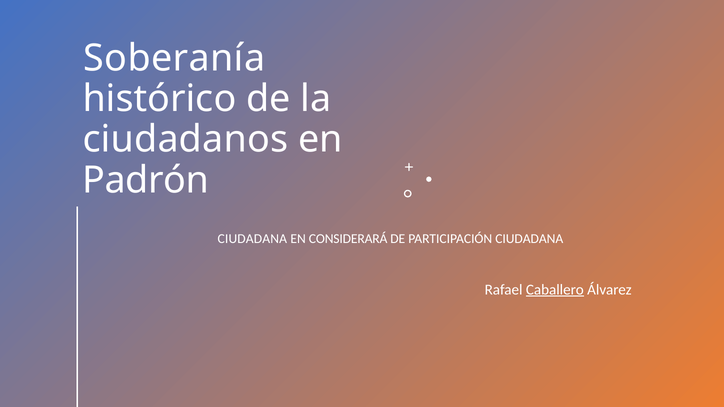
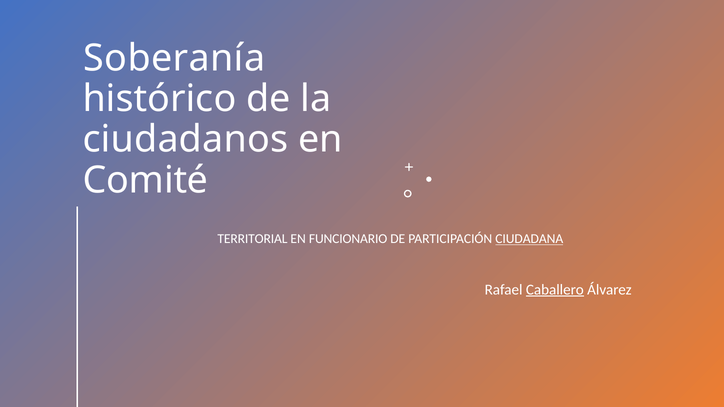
Padrón: Padrón -> Comité
CIUDADANA at (252, 239): CIUDADANA -> TERRITORIAL
CONSIDERARÁ: CONSIDERARÁ -> FUNCIONARIO
CIUDADANA at (529, 239) underline: none -> present
